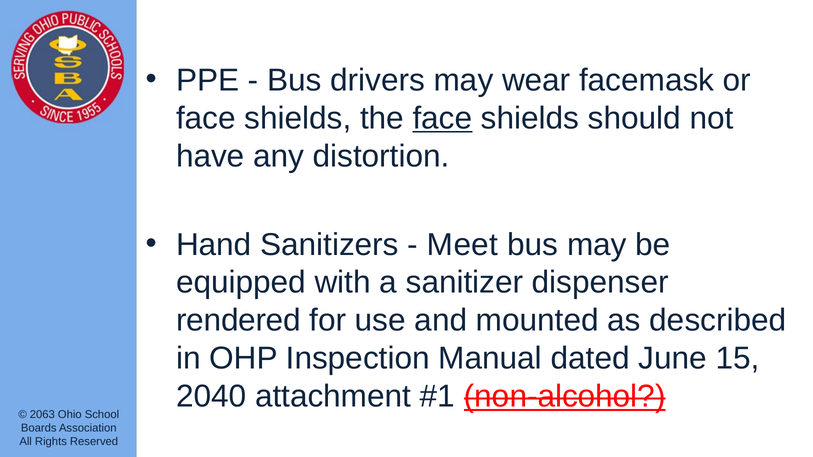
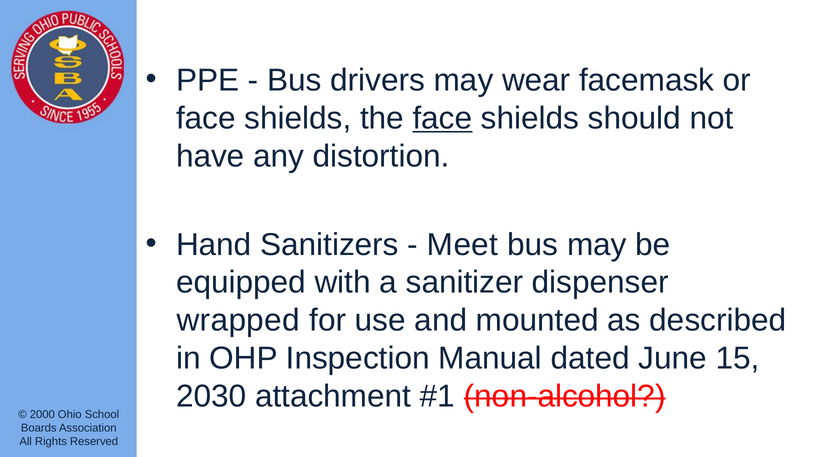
rendered: rendered -> wrapped
2040: 2040 -> 2030
non-alcohol underline: present -> none
2063: 2063 -> 2000
